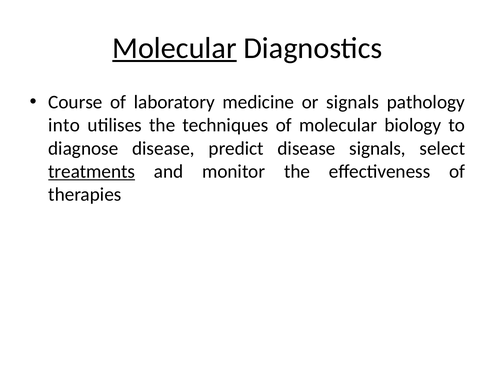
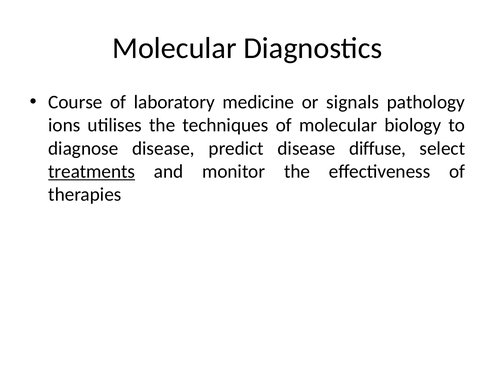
Molecular at (174, 48) underline: present -> none
into: into -> ions
disease signals: signals -> diffuse
